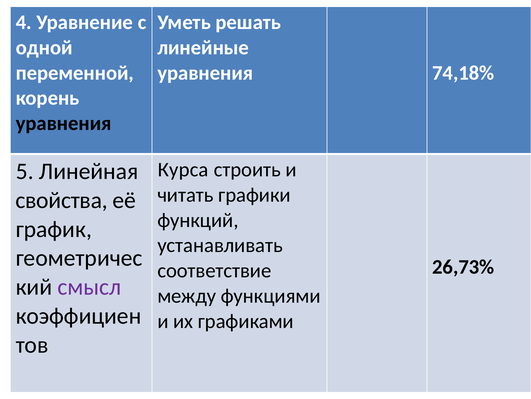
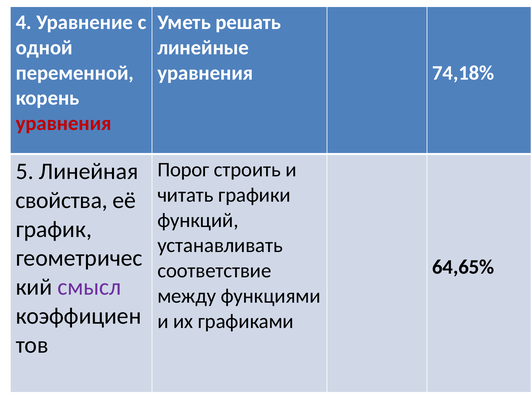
уравнения at (64, 123) colour: black -> red
Курса: Курса -> Порог
26,73%: 26,73% -> 64,65%
